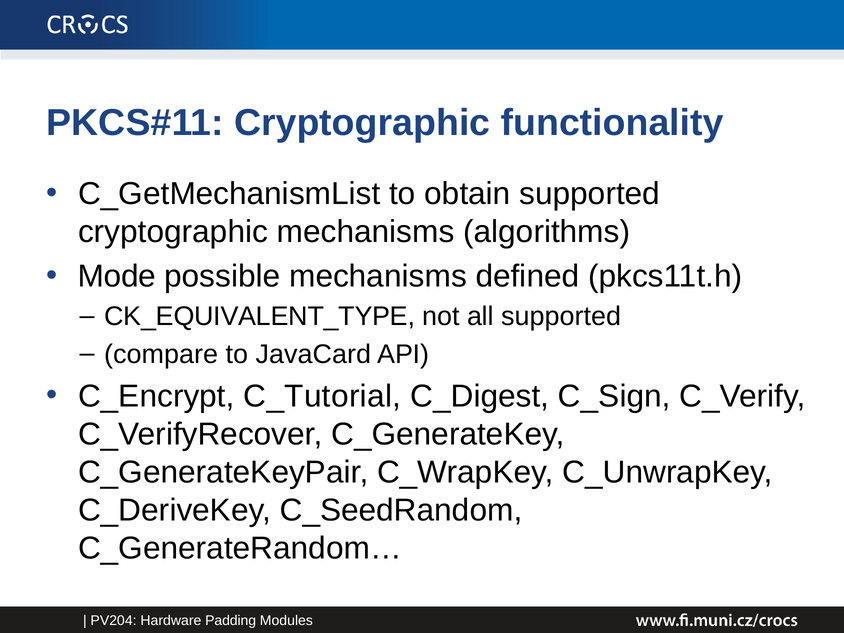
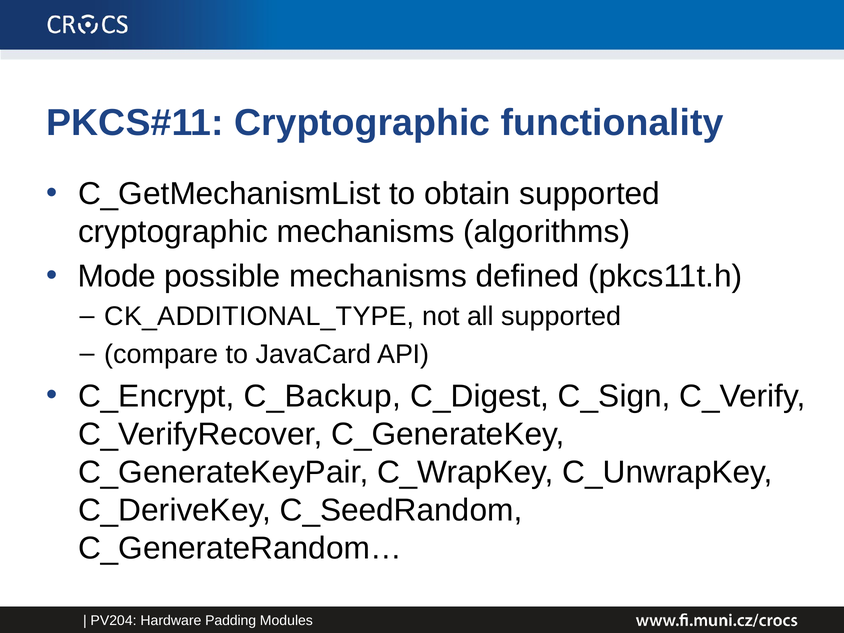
CK_EQUIVALENT_TYPE: CK_EQUIVALENT_TYPE -> CK_ADDITIONAL_TYPE
C_Tutorial: C_Tutorial -> C_Backup
